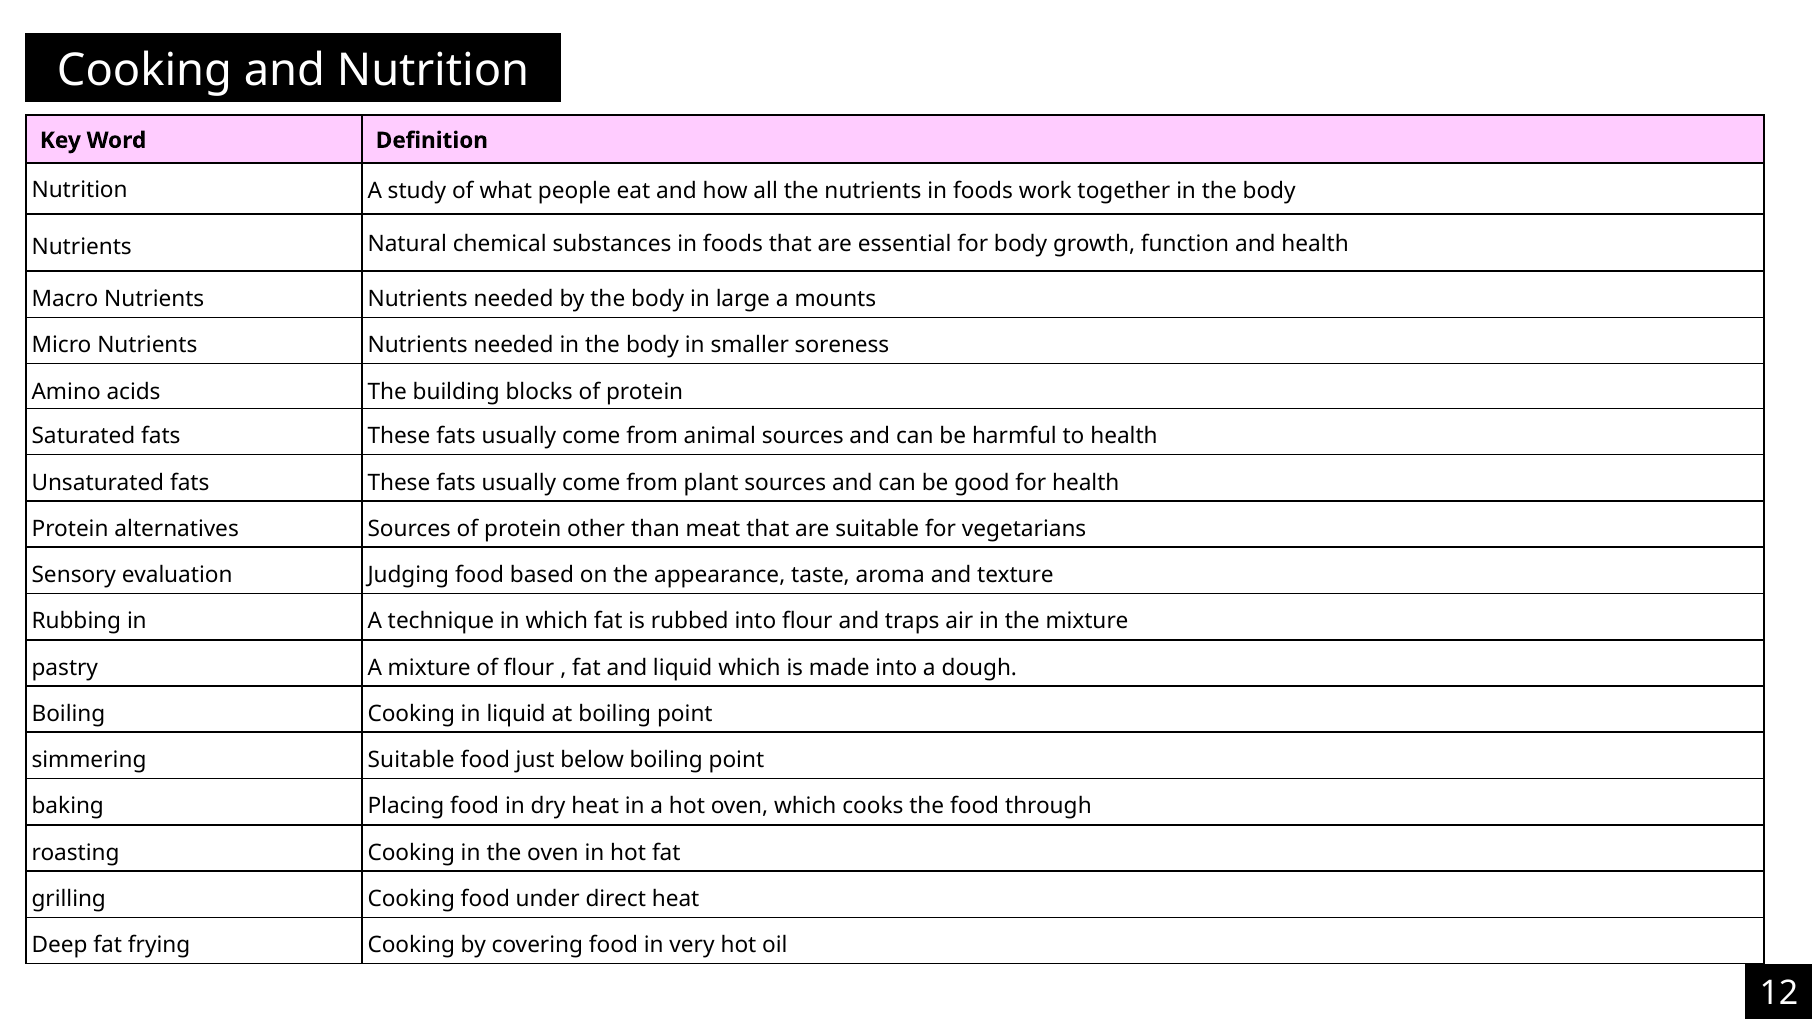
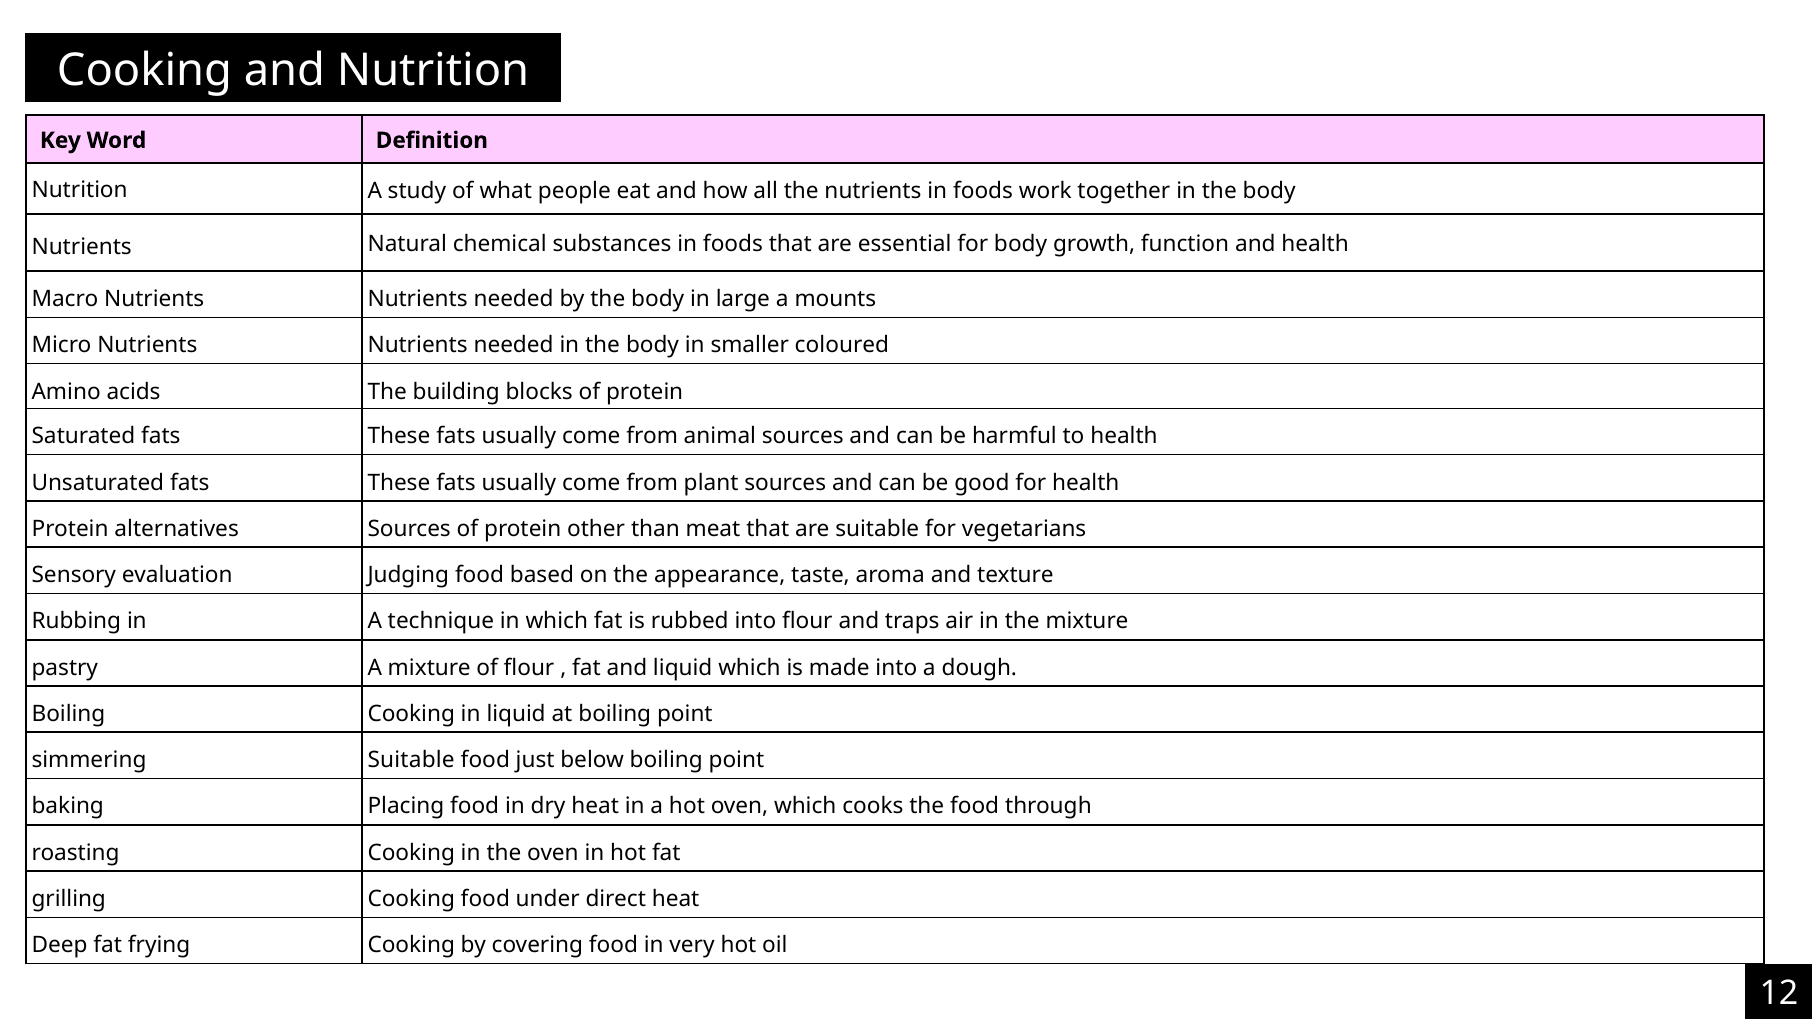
soreness: soreness -> coloured
